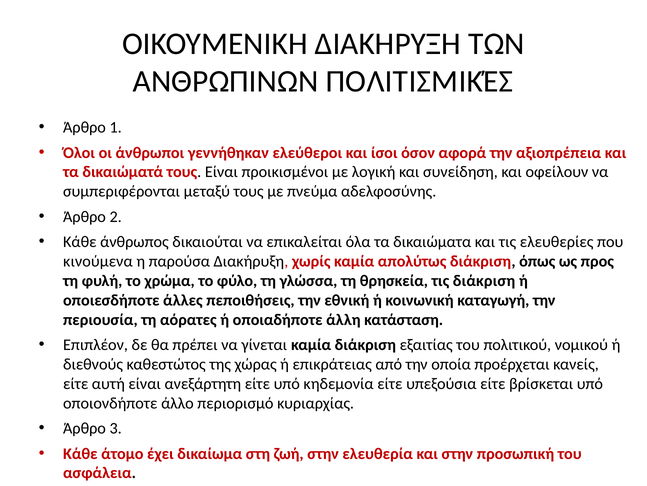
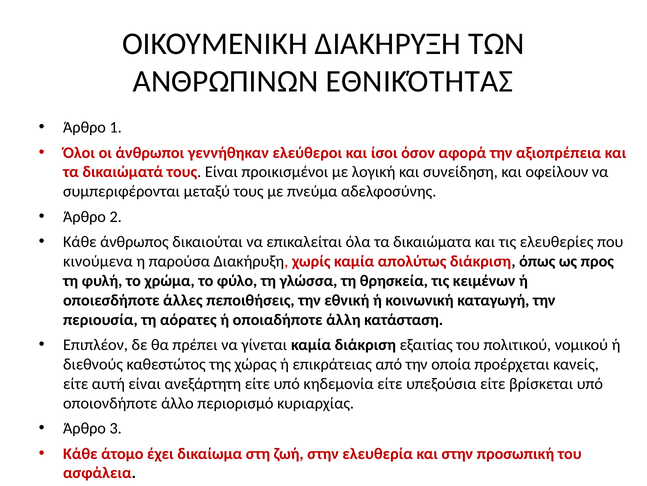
ΠΟΛΙΤΙΣΜΙΚΈΣ: ΠΟΛΙΤΙΣΜΙΚΈΣ -> ΕΘΝΙΚΌΤΗΤΑΣ
τις διάκριση: διάκριση -> κειμένων
